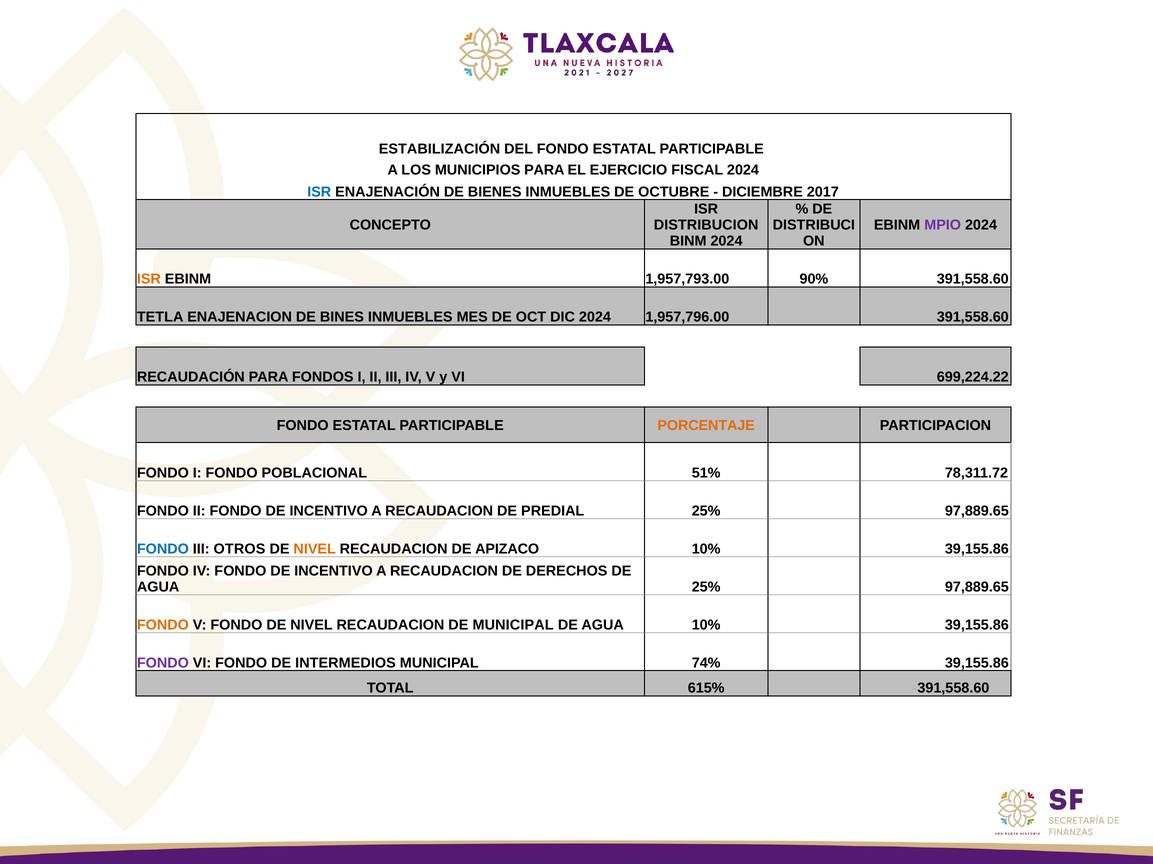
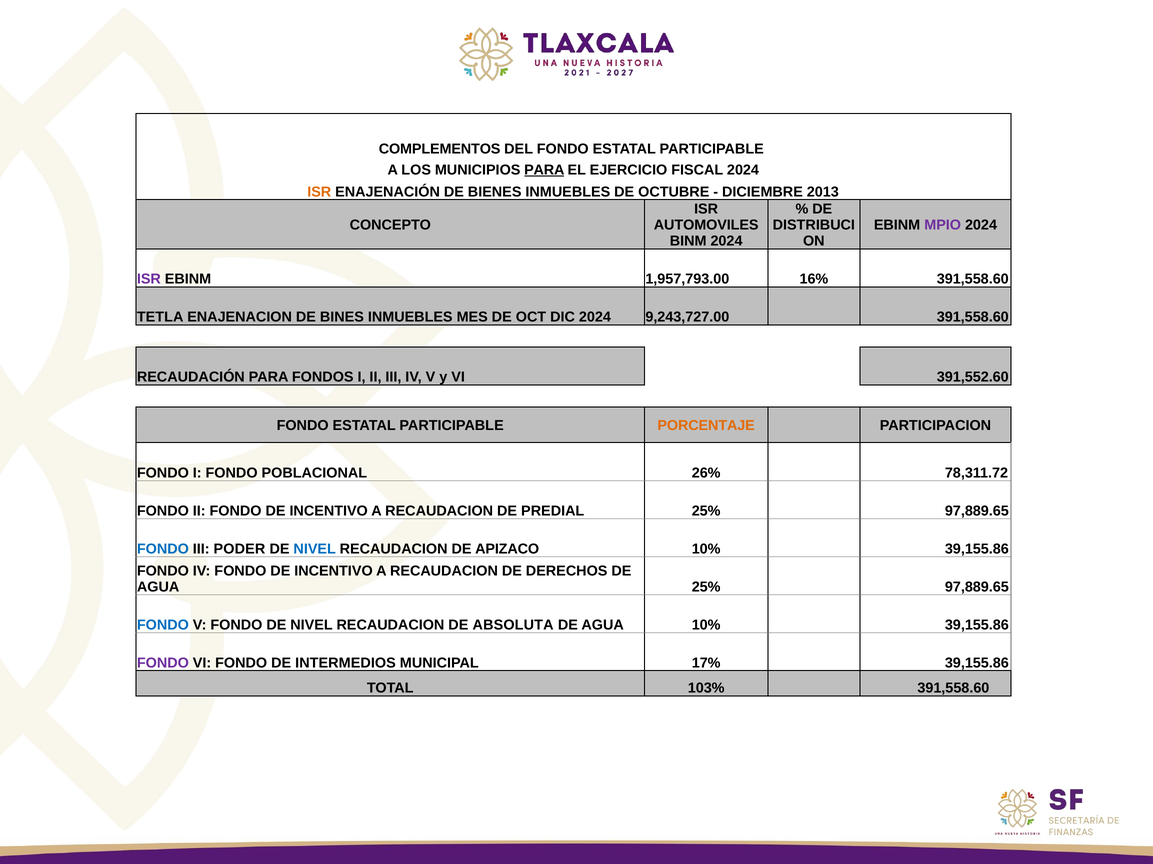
ESTABILIZACIÓN: ESTABILIZACIÓN -> COMPLEMENTOS
PARA at (544, 170) underline: none -> present
ISR at (319, 192) colour: blue -> orange
2017: 2017 -> 2013
DISTRIBUCION: DISTRIBUCION -> AUTOMOVILES
ISR at (149, 279) colour: orange -> purple
90%: 90% -> 16%
1,957,796.00: 1,957,796.00 -> 9,243,727.00
699,224.22: 699,224.22 -> 391,552.60
51%: 51% -> 26%
OTROS: OTROS -> PODER
NIVEL at (315, 549) colour: orange -> blue
FONDO at (163, 625) colour: orange -> blue
DE MUNICIPAL: MUNICIPAL -> ABSOLUTA
74%: 74% -> 17%
615%: 615% -> 103%
